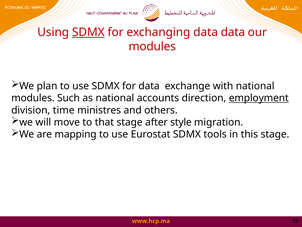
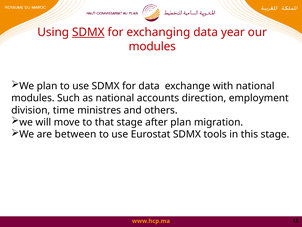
data data: data -> year
employment underline: present -> none
after style: style -> plan
mapping: mapping -> between
